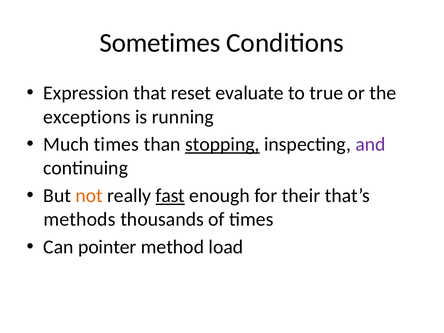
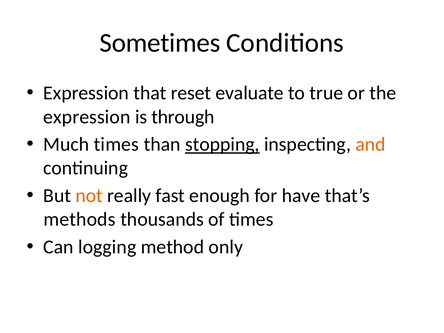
exceptions at (87, 117): exceptions -> expression
running: running -> through
and colour: purple -> orange
fast underline: present -> none
their: their -> have
pointer: pointer -> logging
load: load -> only
